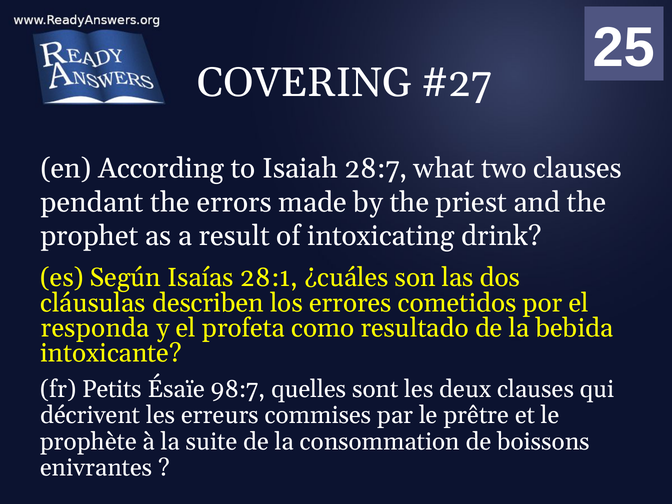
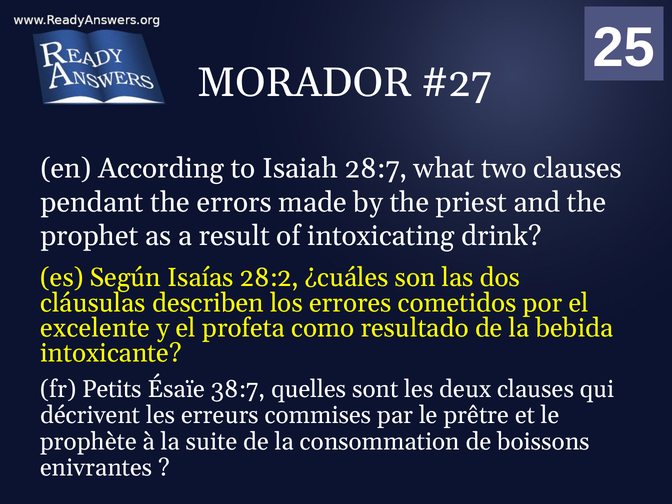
COVERING: COVERING -> MORADOR
28:1: 28:1 -> 28:2
responda: responda -> excelente
98:7: 98:7 -> 38:7
